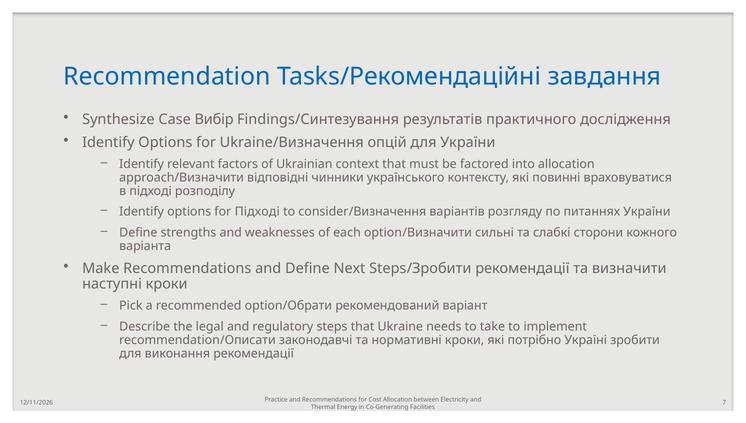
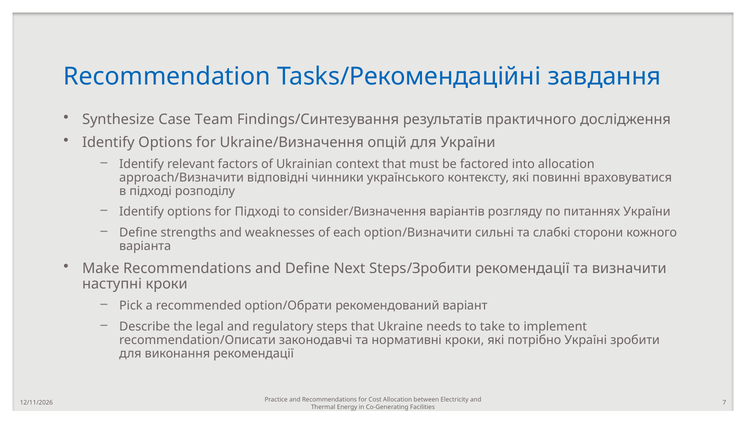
Вибір: Вибір -> Team
